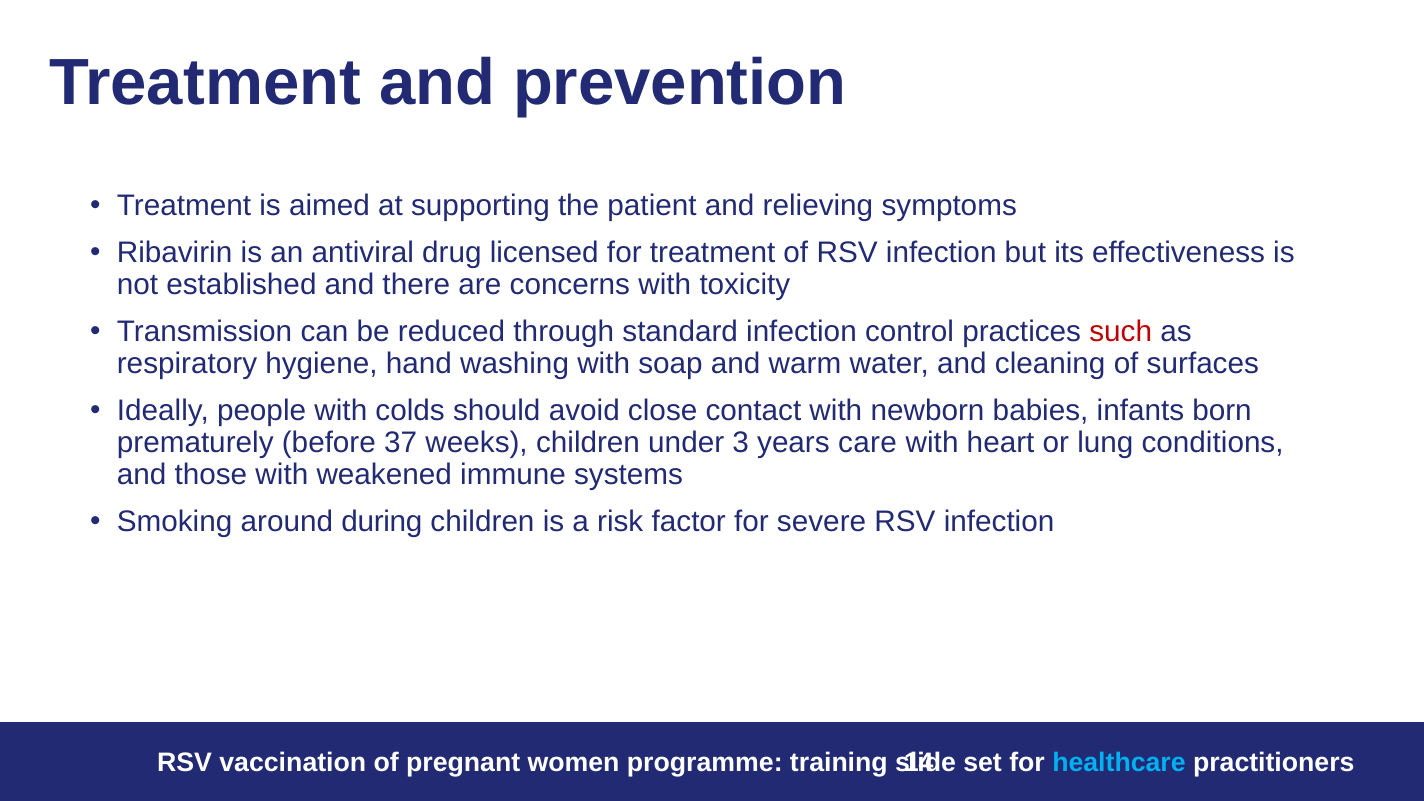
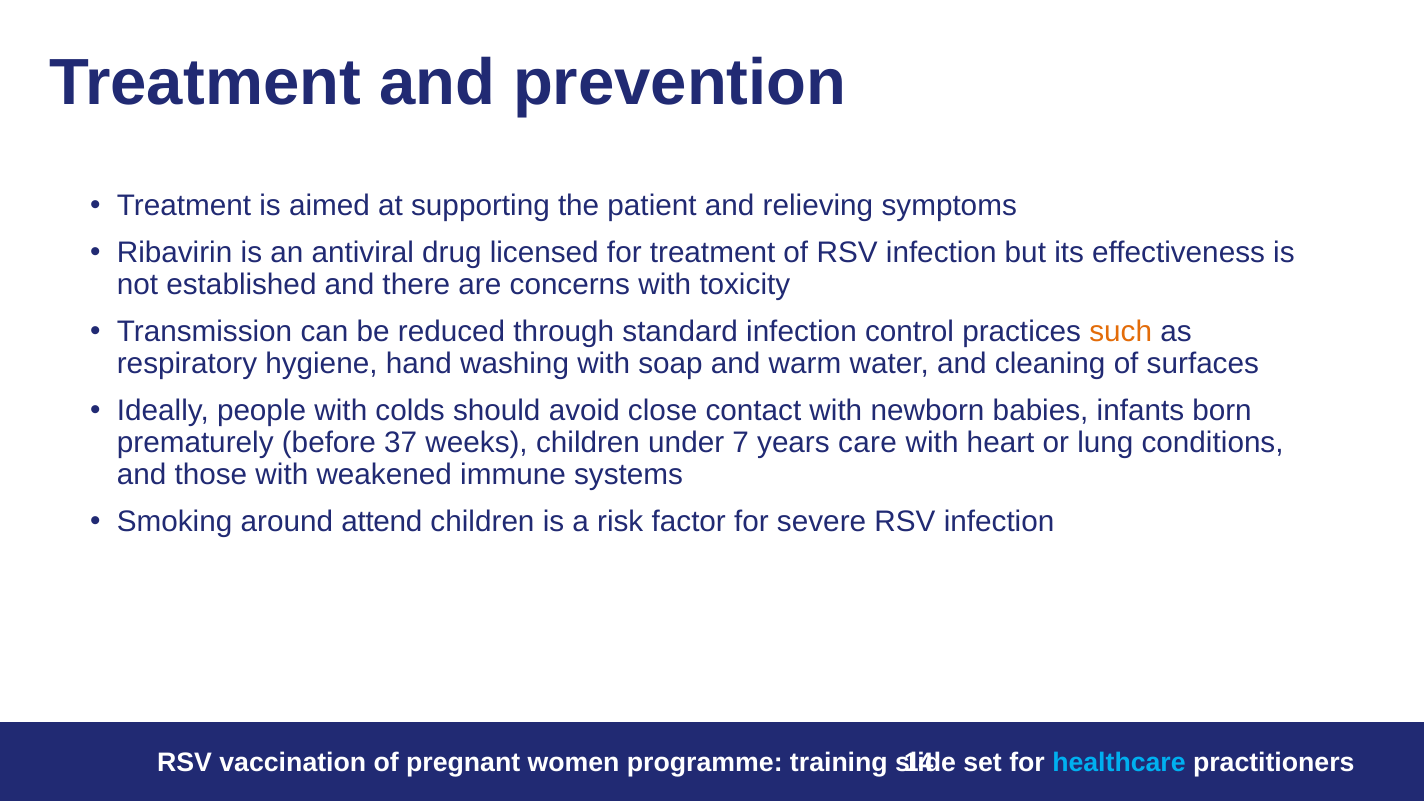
such colour: red -> orange
3: 3 -> 7
during: during -> attend
